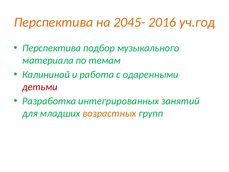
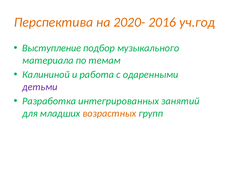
2045-: 2045- -> 2020-
Перспектива at (52, 48): Перспектива -> Выступление
детьми colour: red -> purple
